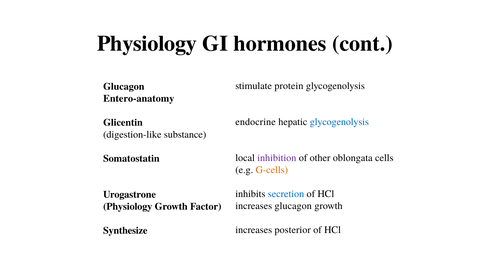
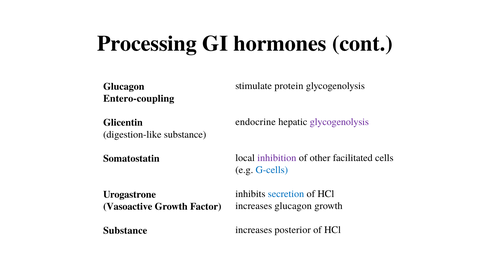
Physiology at (147, 44): Physiology -> Processing
Entero-anatomy: Entero-anatomy -> Entero-coupling
glycogenolysis at (339, 122) colour: blue -> purple
oblongata: oblongata -> facilitated
G-cells colour: orange -> blue
Physiology at (128, 207): Physiology -> Vasoactive
Synthesize at (125, 231): Synthesize -> Substance
